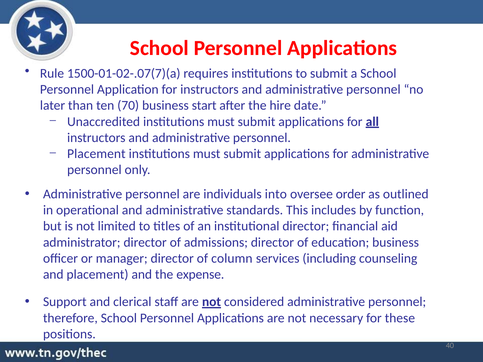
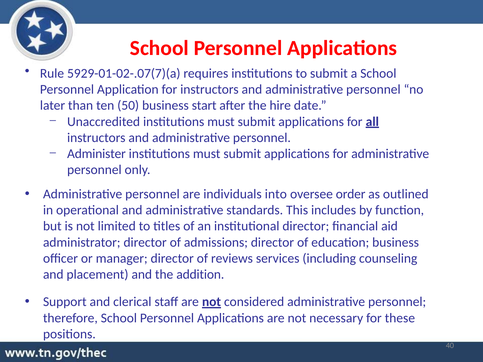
1500-01-02-.07(7)(a: 1500-01-02-.07(7)(a -> 5929-01-02-.07(7)(a
70: 70 -> 50
Placement at (96, 154): Placement -> Administer
column: column -> reviews
expense: expense -> addition
